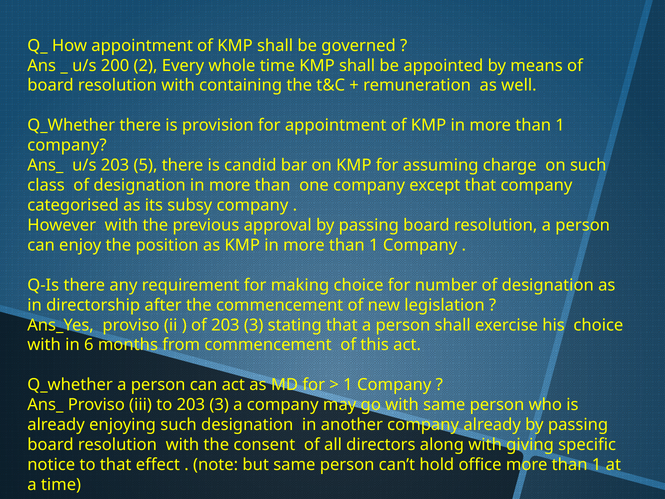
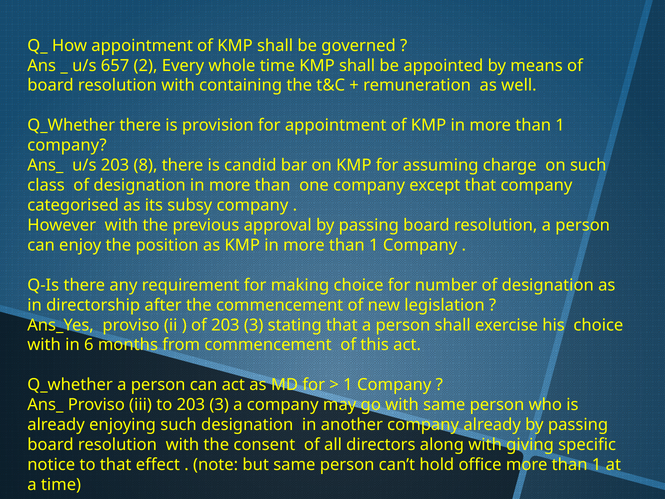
200: 200 -> 657
5: 5 -> 8
